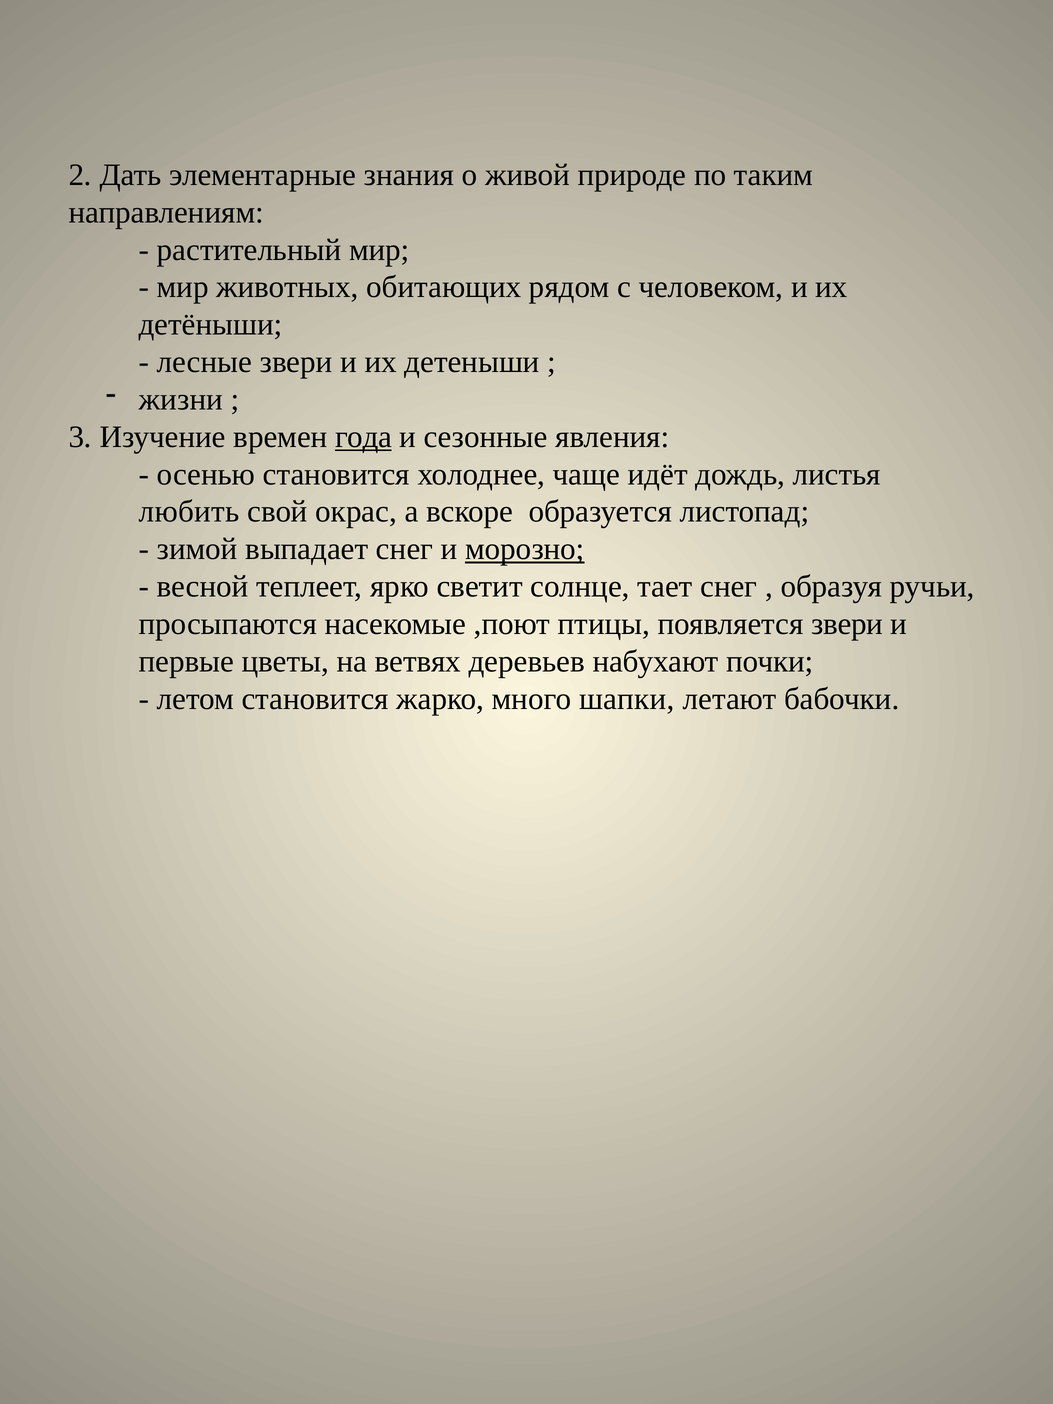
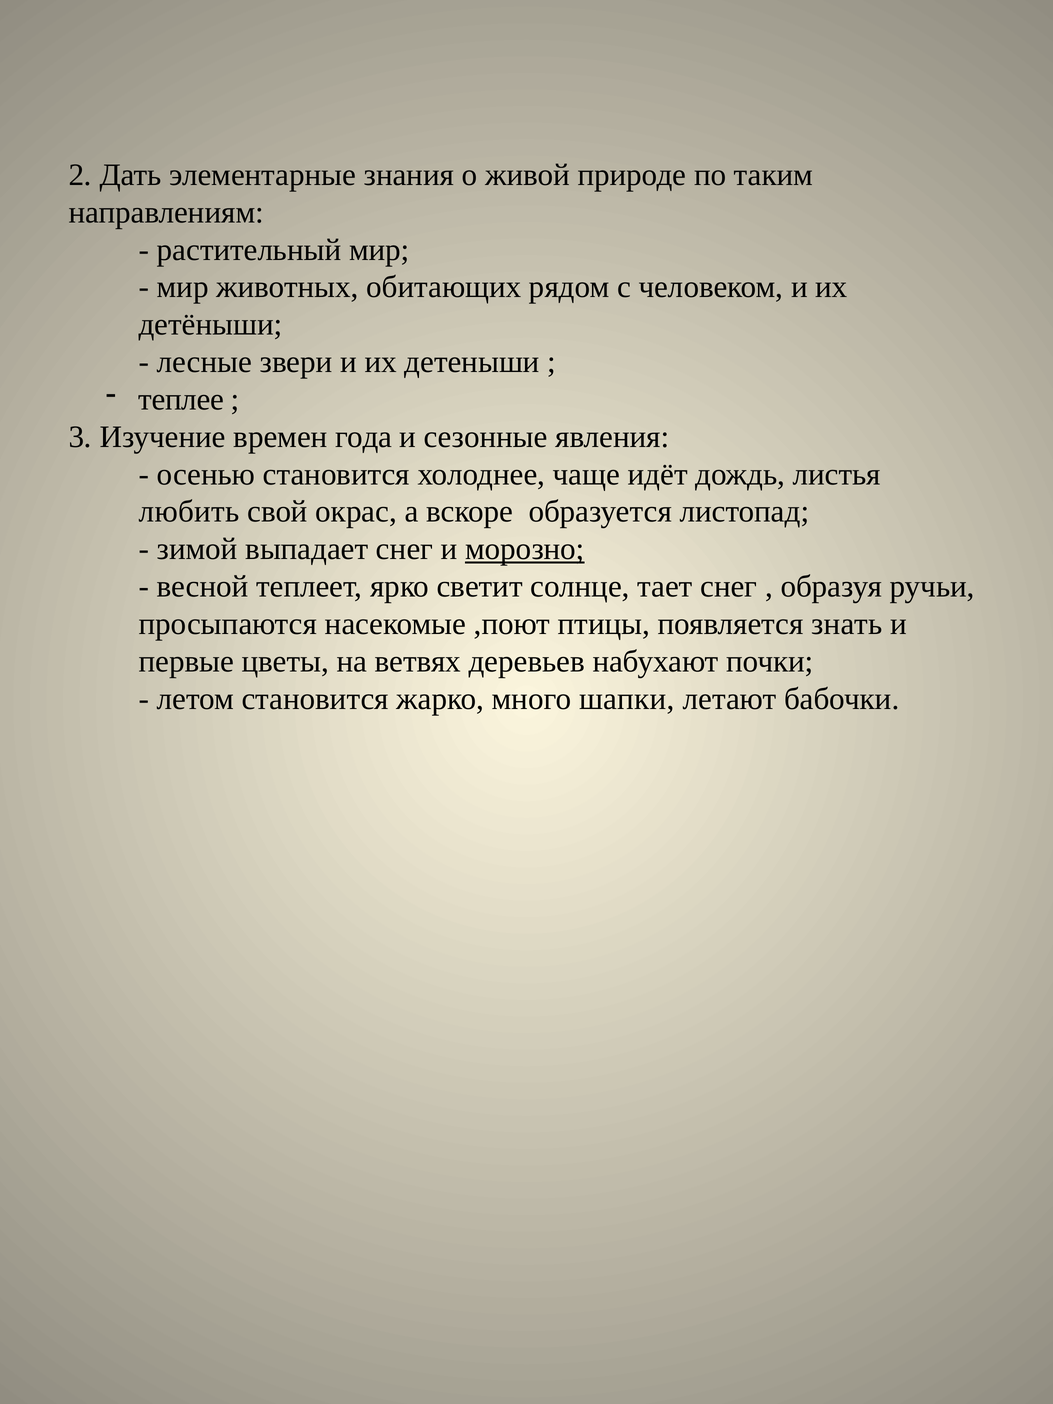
жизни: жизни -> теплее
года underline: present -> none
появляется звери: звери -> знать
